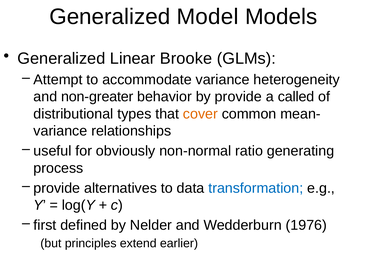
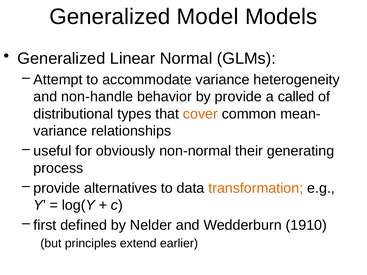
Brooke: Brooke -> Normal
non-greater: non-greater -> non-handle
ratio: ratio -> their
transformation colour: blue -> orange
1976: 1976 -> 1910
